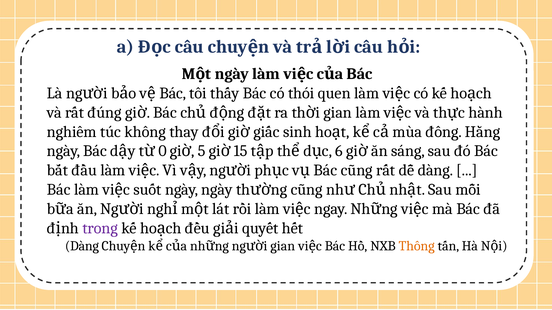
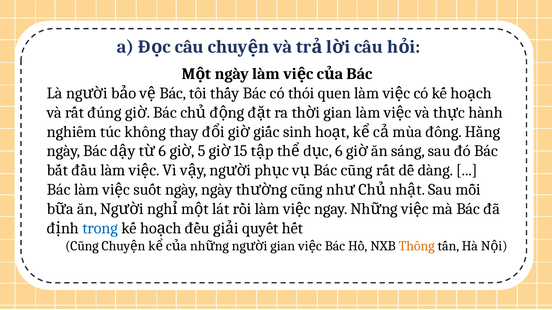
0 at (163, 151): 0 -> 6
trong colour: purple -> blue
Dàng at (82, 246): Dàng -> Cũng
